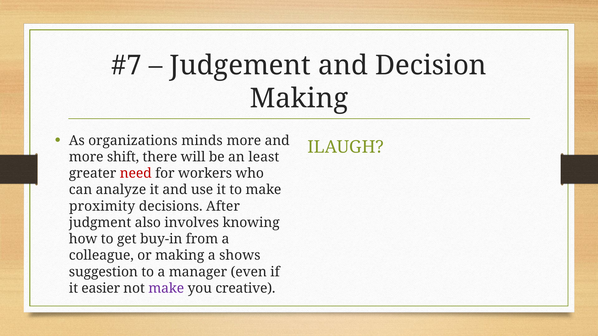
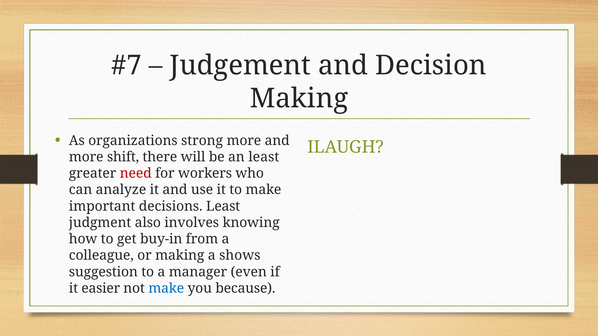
minds: minds -> strong
proximity: proximity -> important
decisions After: After -> Least
make at (166, 289) colour: purple -> blue
creative: creative -> because
